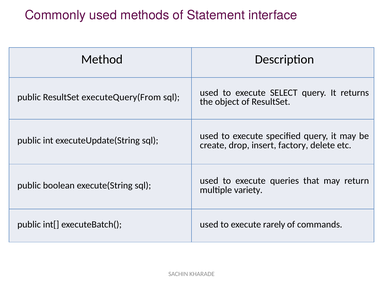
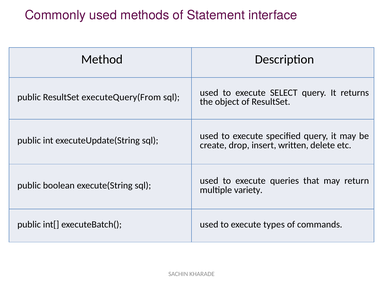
factory: factory -> written
rarely: rarely -> types
